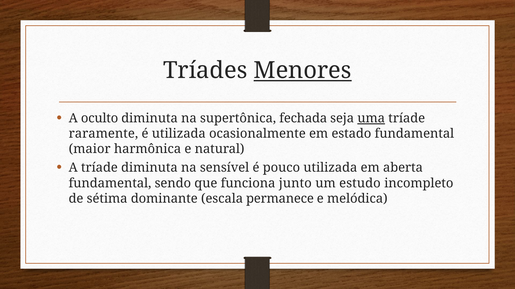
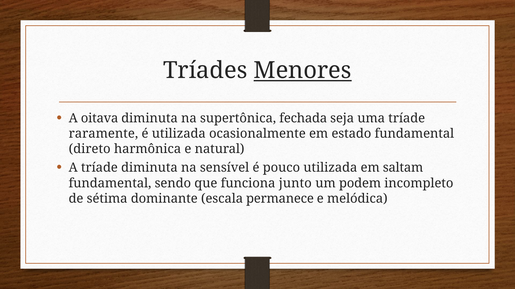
oculto: oculto -> oitava
uma underline: present -> none
maior: maior -> direto
aberta: aberta -> saltam
estudo: estudo -> podem
